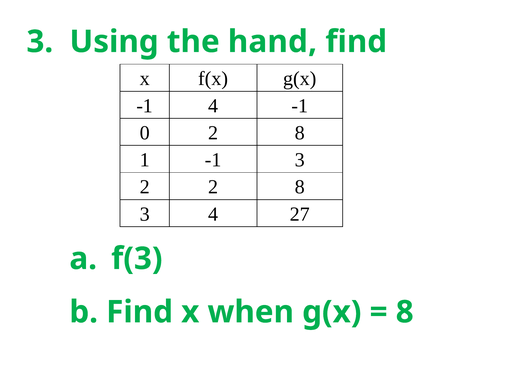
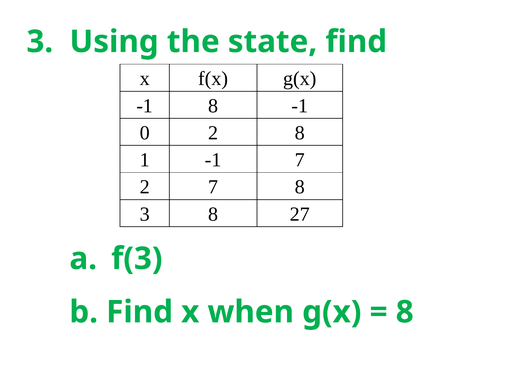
hand: hand -> state
-1 4: 4 -> 8
-1 3: 3 -> 7
2 2: 2 -> 7
3 4: 4 -> 8
